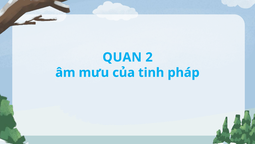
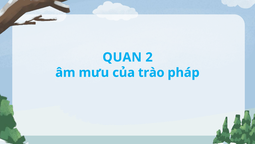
tinh: tinh -> trào
